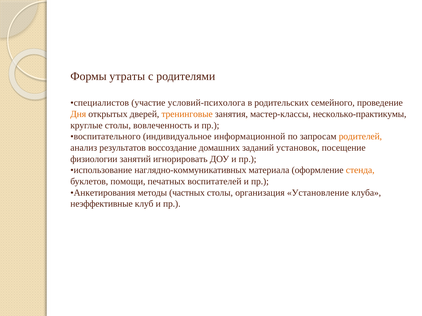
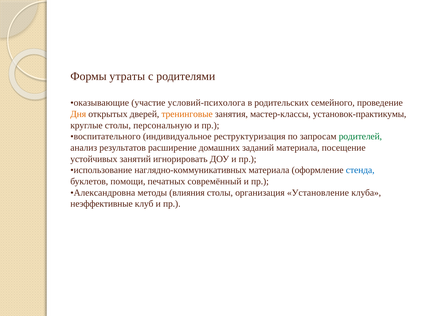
специалистов: специалистов -> оказывающие
несколько-практикумы: несколько-практикумы -> установок-практикумы
вовлеченность: вовлеченность -> персональную
информационной: информационной -> реструктуризация
родителей colour: orange -> green
воссоздание: воссоздание -> расширение
заданий установок: установок -> материала
физиологии: физиологии -> устойчивых
стенда colour: orange -> blue
воспитателей: воспитателей -> совремённый
Анкетирования: Анкетирования -> Александровна
частных: частных -> влияния
